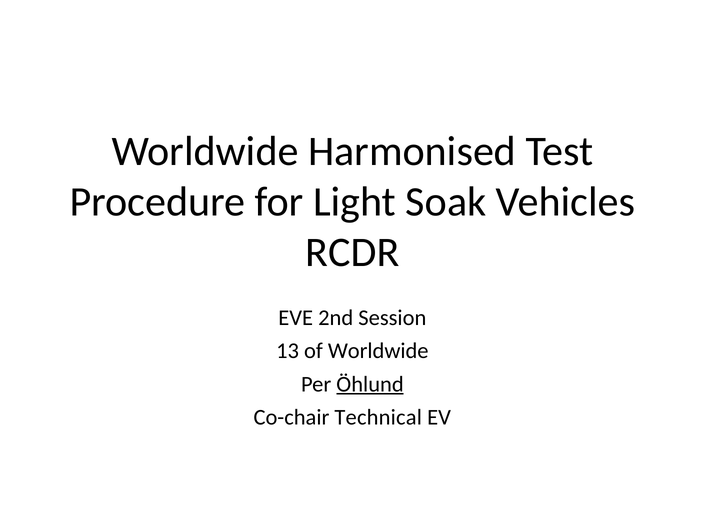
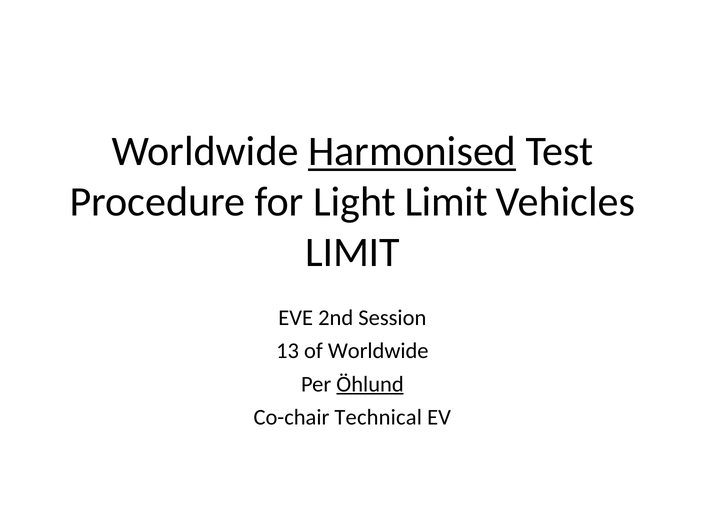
Harmonised underline: none -> present
Light Soak: Soak -> Limit
RCDR at (352, 253): RCDR -> LIMIT
